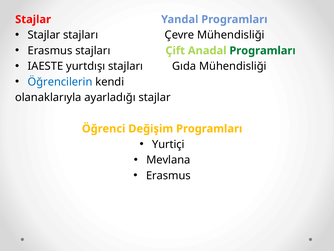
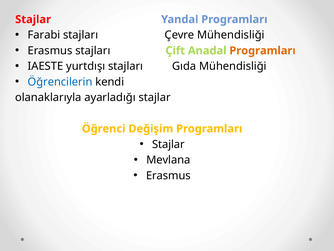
Stajlar at (44, 35): Stajlar -> Farabi
Programları at (263, 51) colour: green -> orange
Yurtiçi at (168, 144): Yurtiçi -> Stajlar
